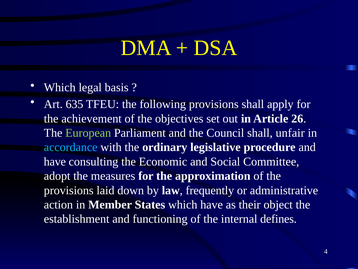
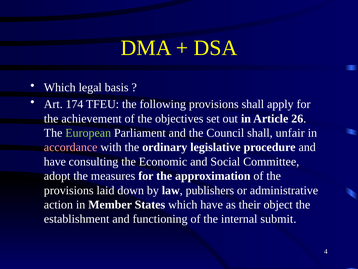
635: 635 -> 174
accordance colour: light blue -> pink
frequently: frequently -> publishers
defines: defines -> submit
